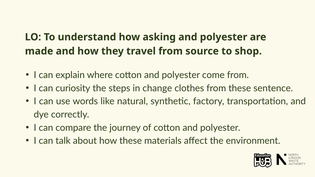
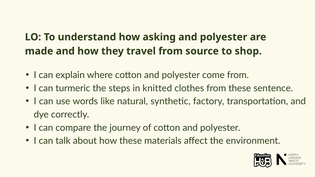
curiosity: curiosity -> turmeric
change: change -> knitted
